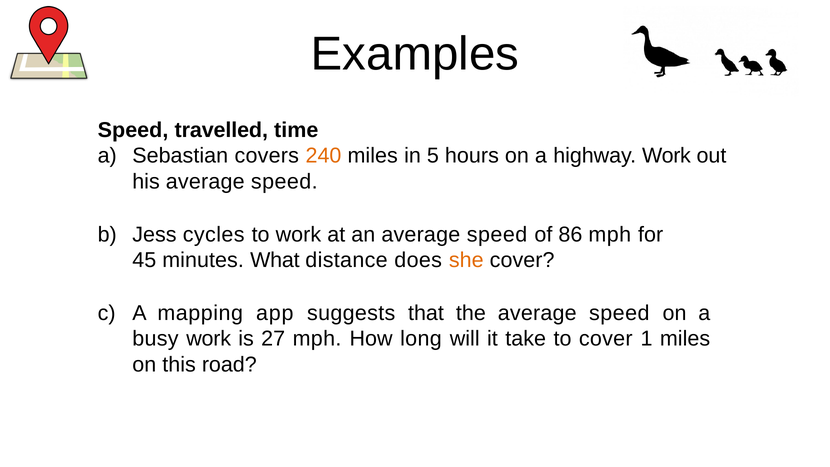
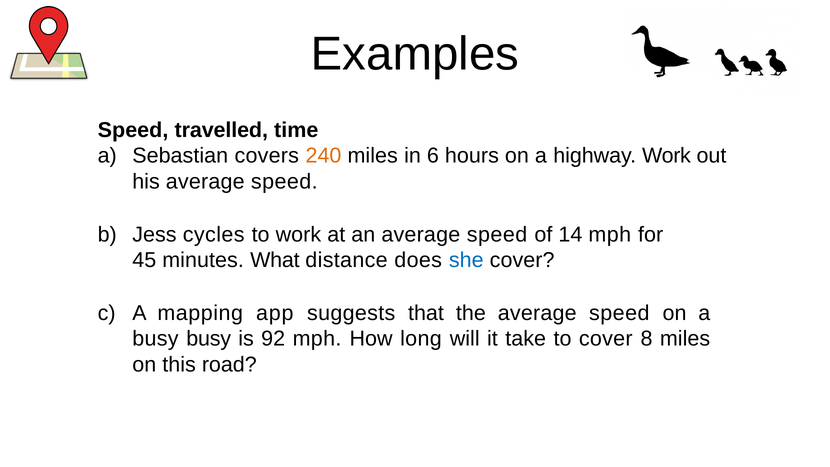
5: 5 -> 6
86: 86 -> 14
she colour: orange -> blue
busy work: work -> busy
27: 27 -> 92
1: 1 -> 8
